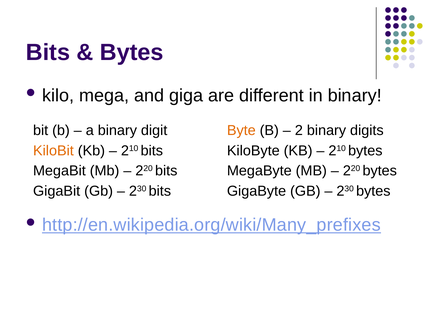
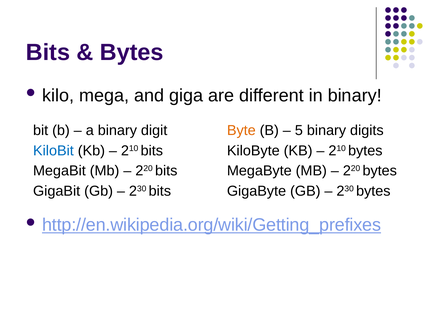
2: 2 -> 5
KiloBit colour: orange -> blue
http://en.wikipedia.org/wiki/Many_prefixes: http://en.wikipedia.org/wiki/Many_prefixes -> http://en.wikipedia.org/wiki/Getting_prefixes
